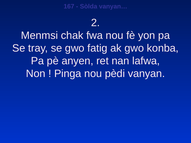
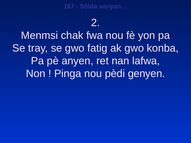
vanyan: vanyan -> genyen
